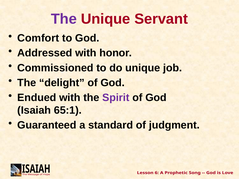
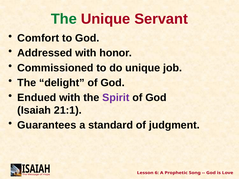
The at (64, 19) colour: purple -> green
65:1: 65:1 -> 21:1
Guaranteed: Guaranteed -> Guarantees
